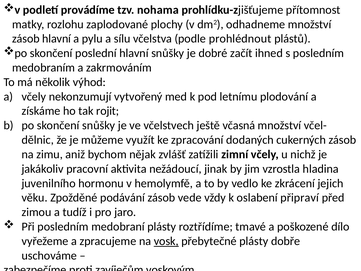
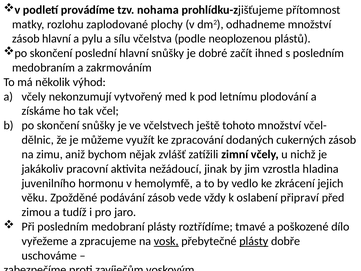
prohlédnout: prohlédnout -> neoplozenou
rojit: rojit -> včel
včasná: včasná -> tohoto
plásty at (254, 241) underline: none -> present
